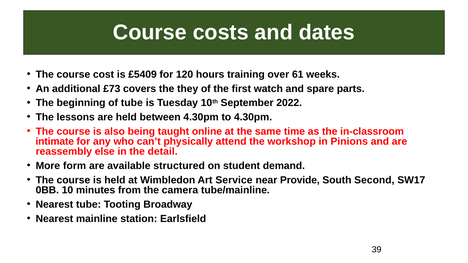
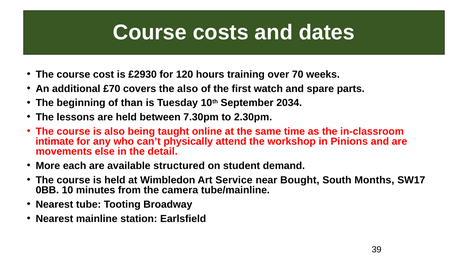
£5409: £5409 -> £2930
61: 61 -> 70
£73: £73 -> £70
the they: they -> also
of tube: tube -> than
2022: 2022 -> 2034
between 4.30pm: 4.30pm -> 7.30pm
to 4.30pm: 4.30pm -> 2.30pm
reassembly: reassembly -> movements
form: form -> each
Provide: Provide -> Bought
Second: Second -> Months
